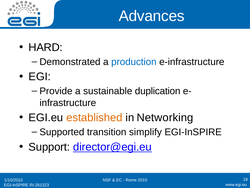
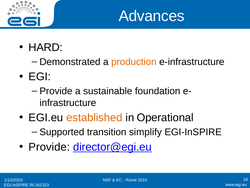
production colour: blue -> orange
duplication: duplication -> foundation
Networking: Networking -> Operational
Support at (49, 147): Support -> Provide
